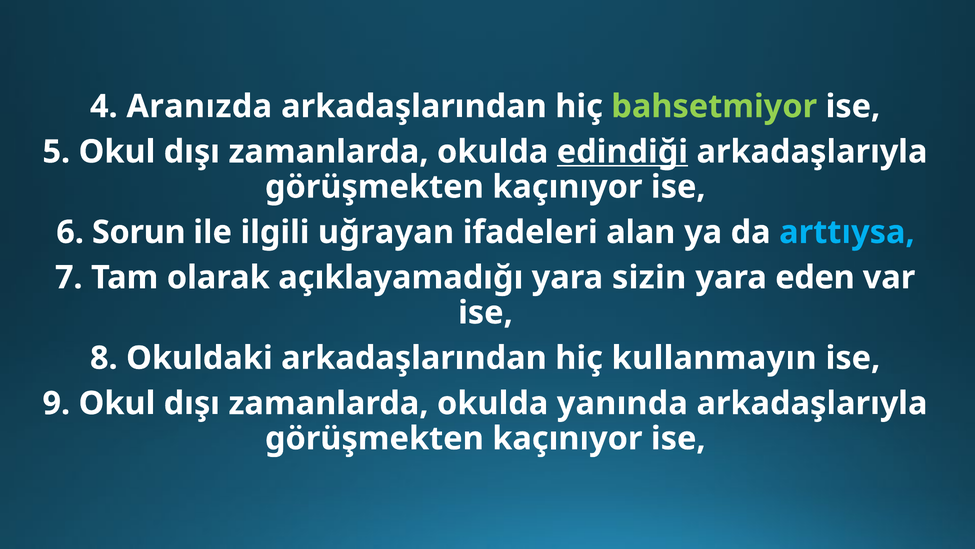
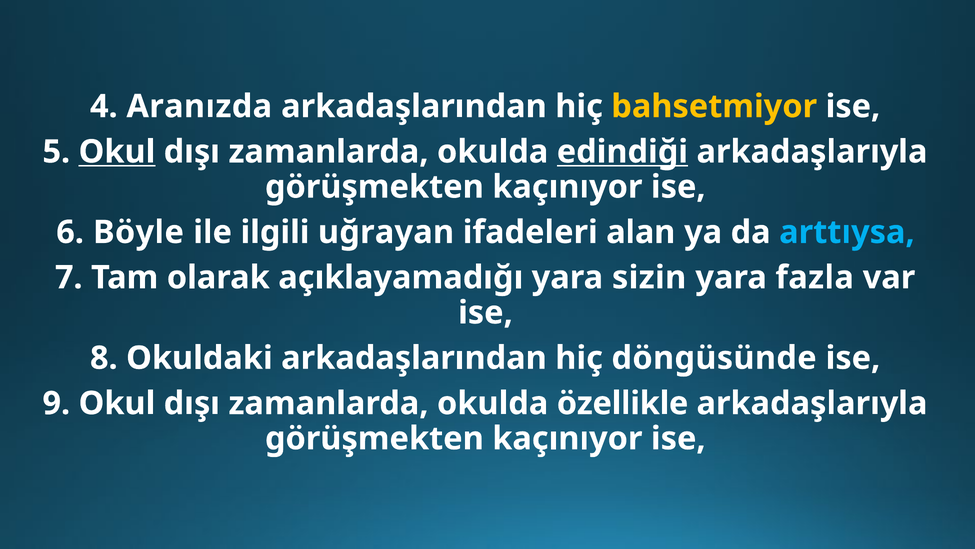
bahsetmiyor colour: light green -> yellow
Okul at (117, 152) underline: none -> present
Sorun: Sorun -> Böyle
eden: eden -> fazla
kullanmayın: kullanmayın -> döngüsünde
yanında: yanında -> özellikle
